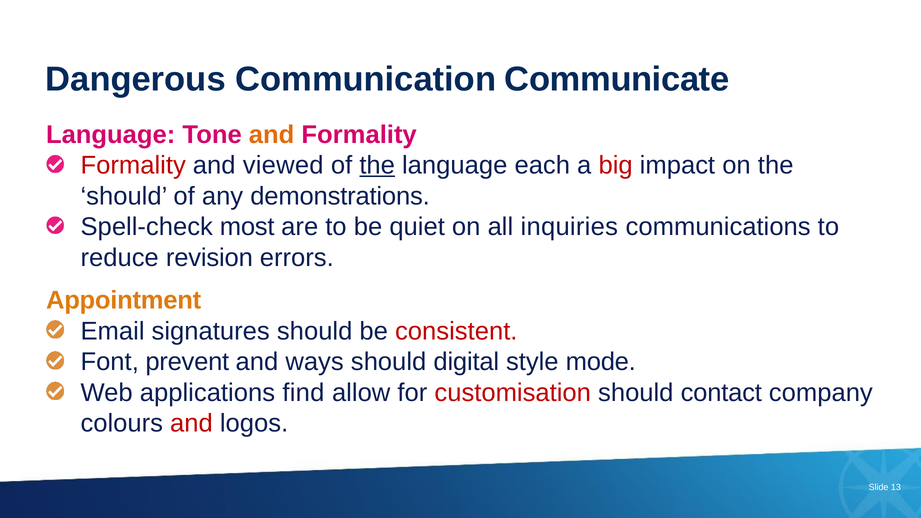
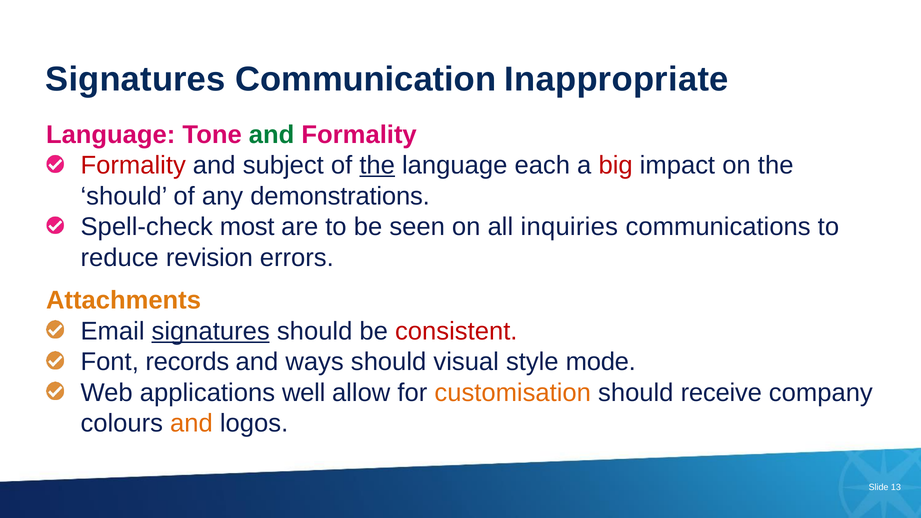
Dangerous at (136, 79): Dangerous -> Signatures
Communicate: Communicate -> Inappropriate
and at (272, 135) colour: orange -> green
viewed: viewed -> subject
quiet: quiet -> seen
Appointment: Appointment -> Attachments
signatures at (211, 331) underline: none -> present
prevent: prevent -> records
digital: digital -> visual
find: find -> well
customisation colour: red -> orange
should contact: contact -> receive
and at (191, 423) colour: red -> orange
